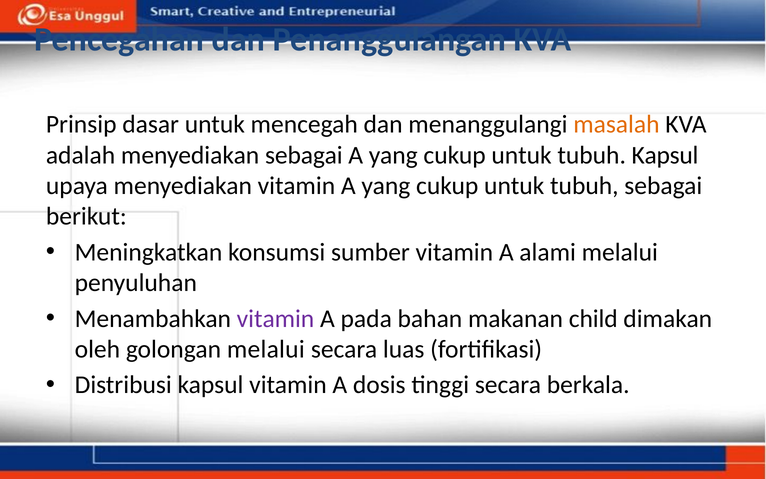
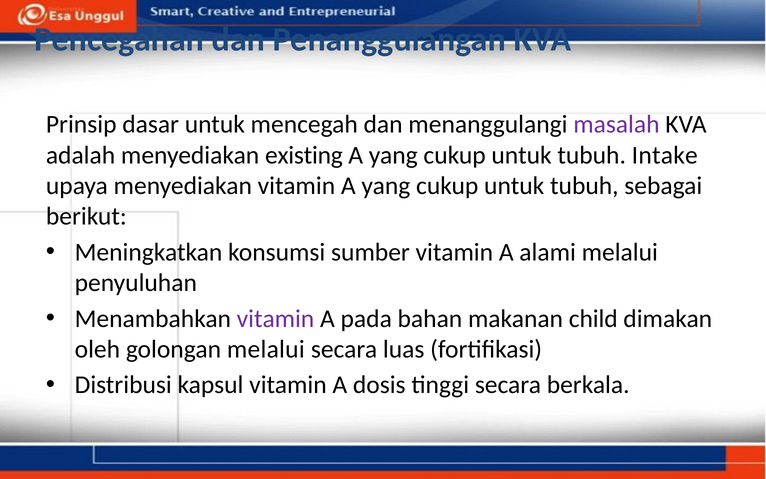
masalah colour: orange -> purple
menyediakan sebagai: sebagai -> existing
tubuh Kapsul: Kapsul -> Intake
